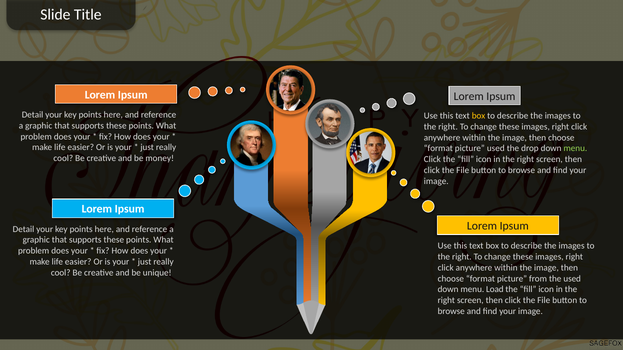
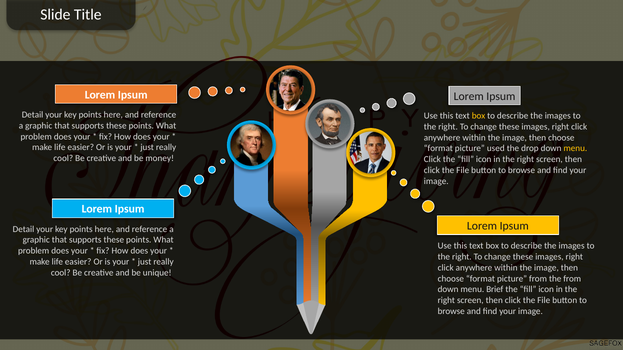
menu at (575, 149) colour: light green -> yellow
the used: used -> from
Load: Load -> Brief
